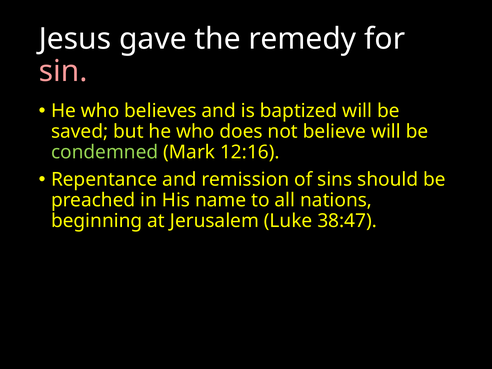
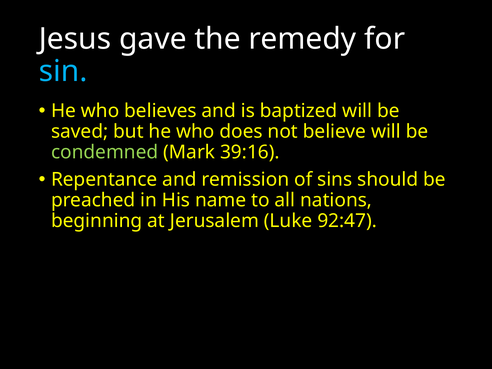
sin colour: pink -> light blue
12:16: 12:16 -> 39:16
38:47: 38:47 -> 92:47
